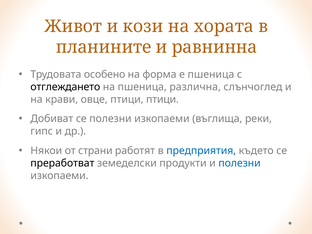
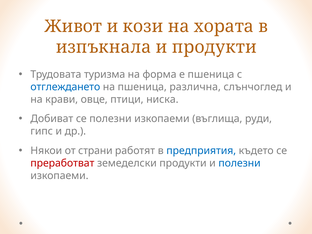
планините: планините -> изпъкнала
и равнинна: равнинна -> продукти
особено: особено -> туризма
отглеждането colour: black -> blue
птици птици: птици -> ниска
реки: реки -> руди
преработват colour: black -> red
